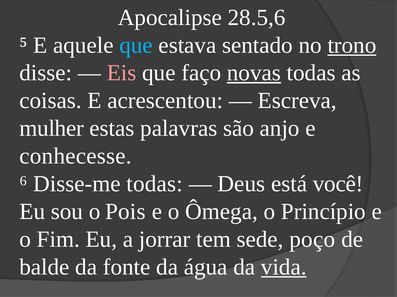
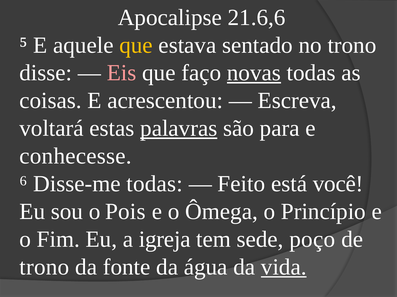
28.5,6: 28.5,6 -> 21.6,6
que at (136, 45) colour: light blue -> yellow
trono at (352, 45) underline: present -> none
mulher: mulher -> voltará
palavras underline: none -> present
anjo: anjo -> para
Deus: Deus -> Feito
jorrar: jorrar -> igreja
balde at (44, 268): balde -> trono
